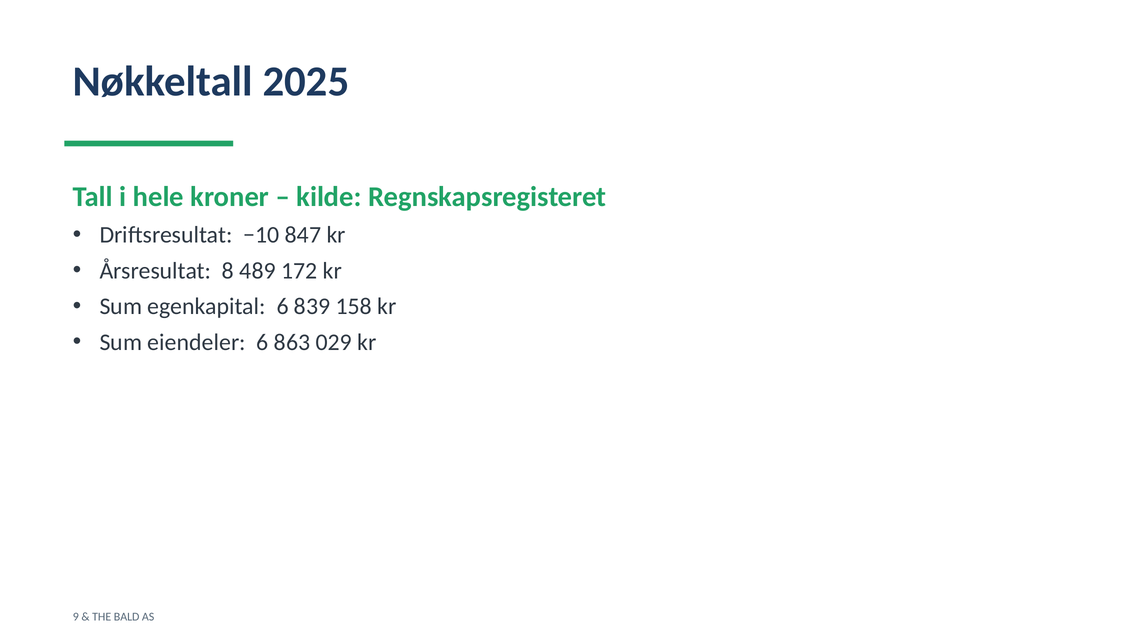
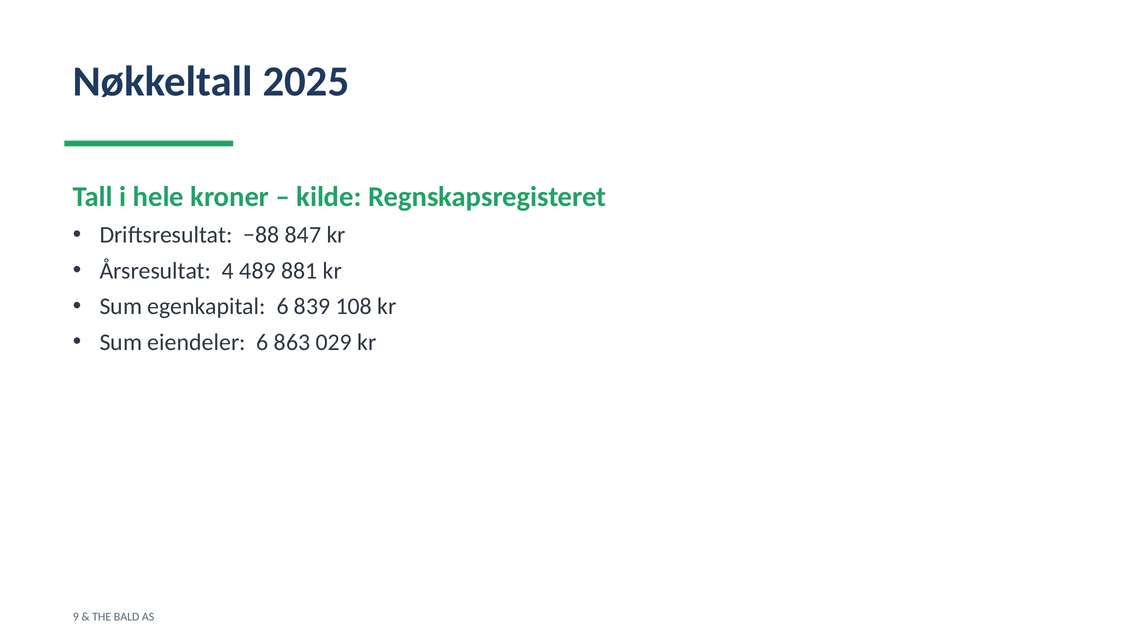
−10: −10 -> −88
8: 8 -> 4
172: 172 -> 881
158: 158 -> 108
